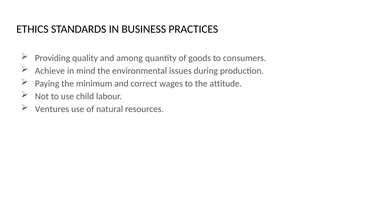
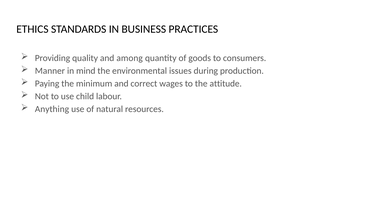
Achieve: Achieve -> Manner
Ventures: Ventures -> Anything
